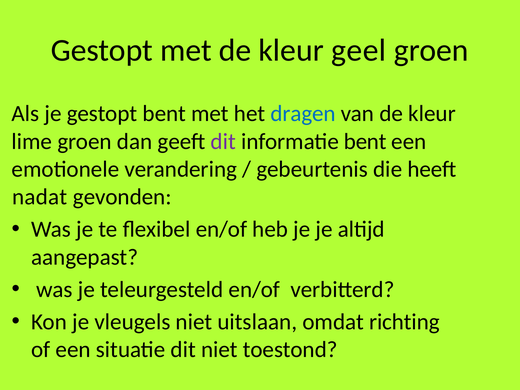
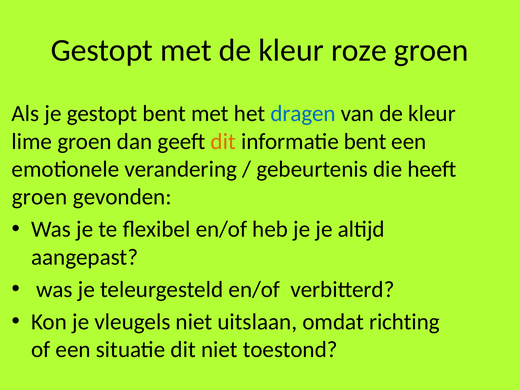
geel: geel -> roze
dit at (223, 141) colour: purple -> orange
nadat at (40, 197): nadat -> groen
